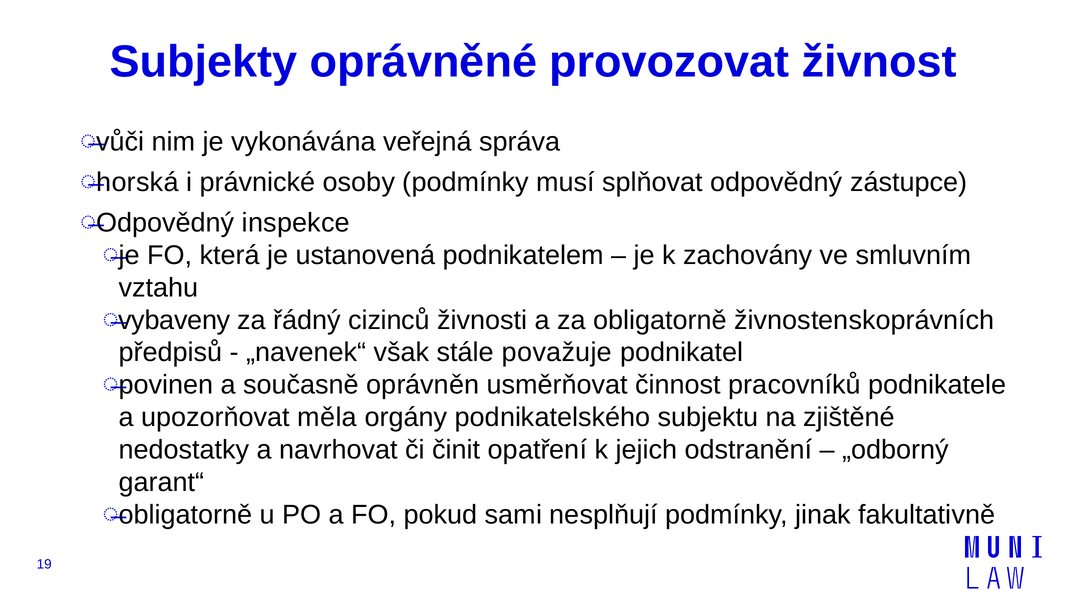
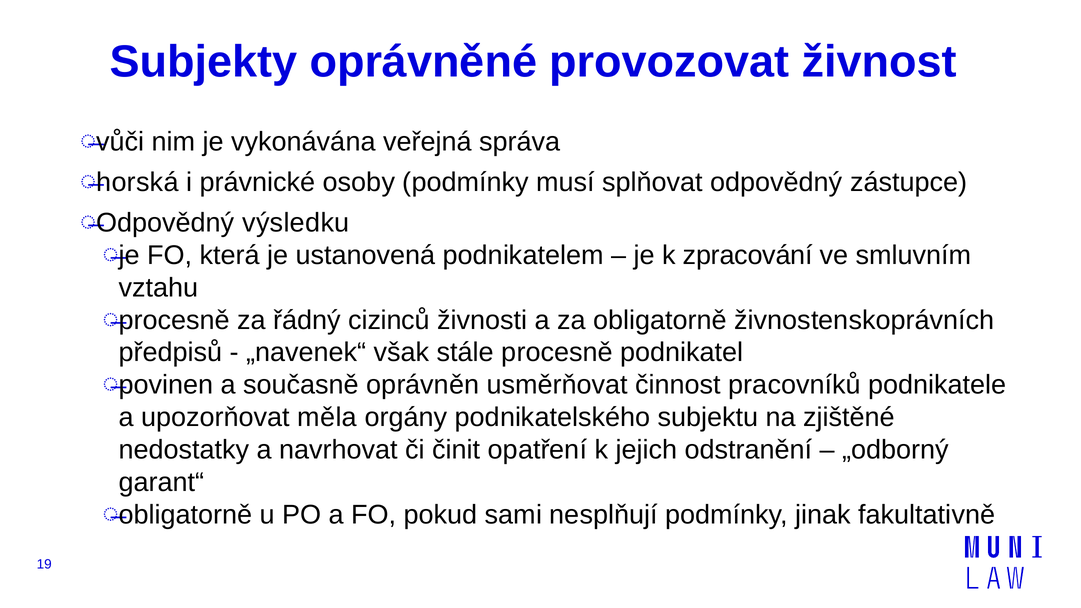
inspekce: inspekce -> výsledku
zachovány: zachovány -> zpracování
vybaveny at (174, 320): vybaveny -> procesně
stále považuje: považuje -> procesně
